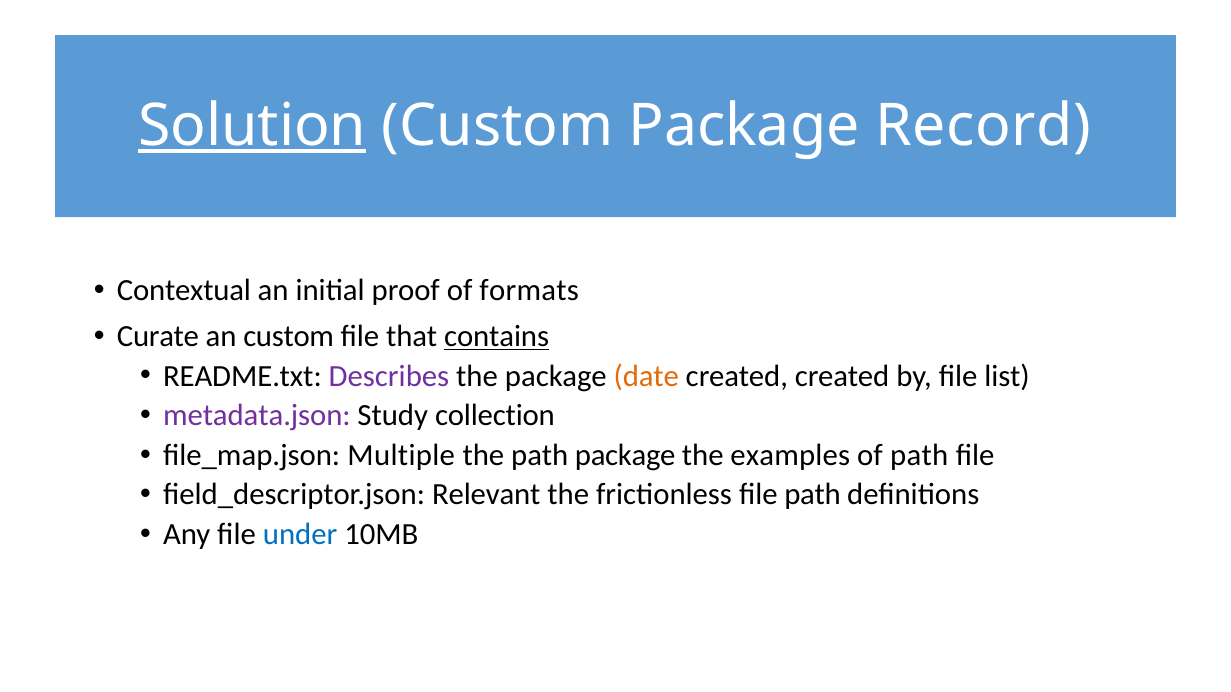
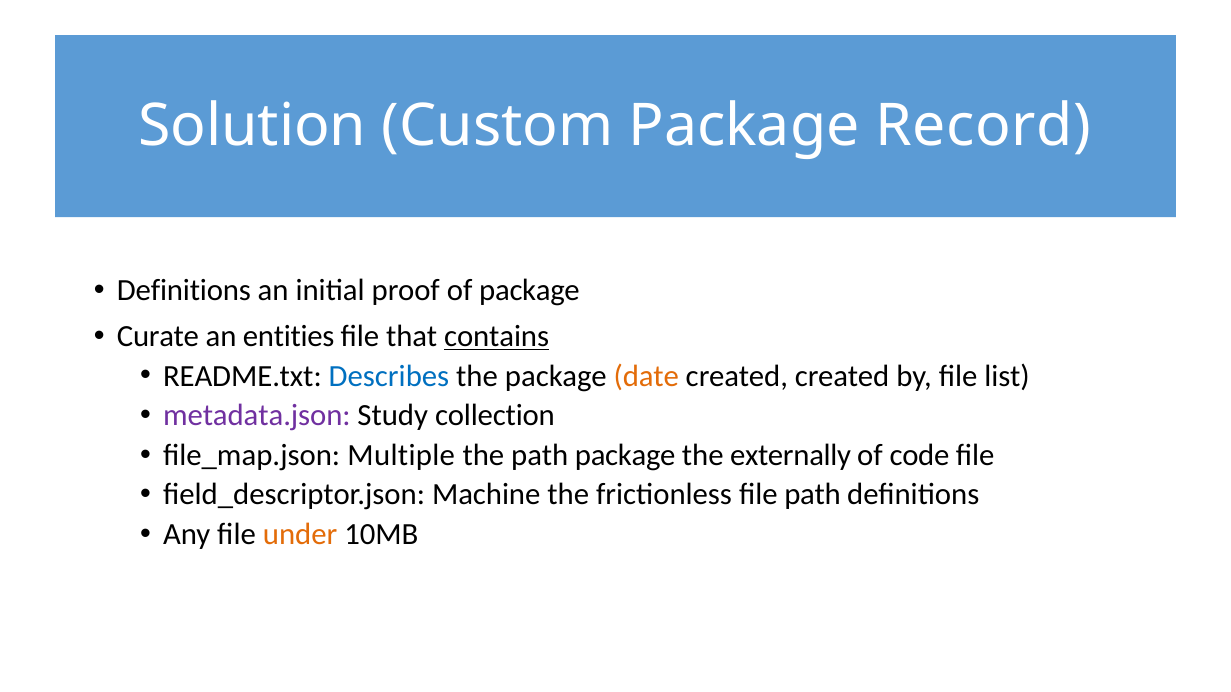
Solution underline: present -> none
Contextual at (184, 290): Contextual -> Definitions
of formats: formats -> package
an custom: custom -> entities
Describes colour: purple -> blue
examples: examples -> externally
of path: path -> code
Relevant: Relevant -> Machine
under colour: blue -> orange
